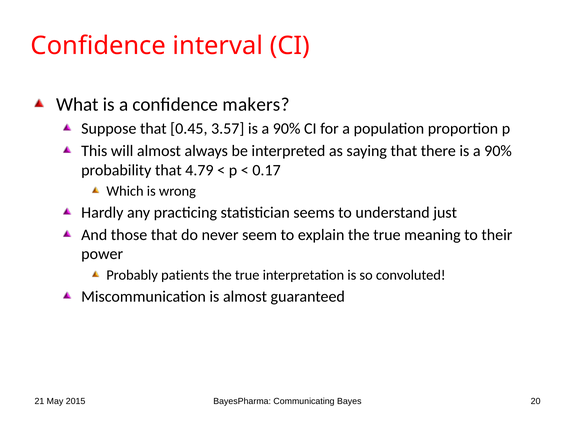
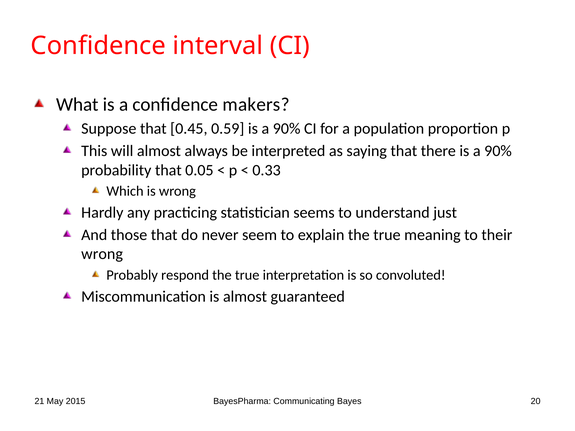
3.57: 3.57 -> 0.59
4.79: 4.79 -> 0.05
0.17: 0.17 -> 0.33
power at (102, 254): power -> wrong
patients: patients -> respond
